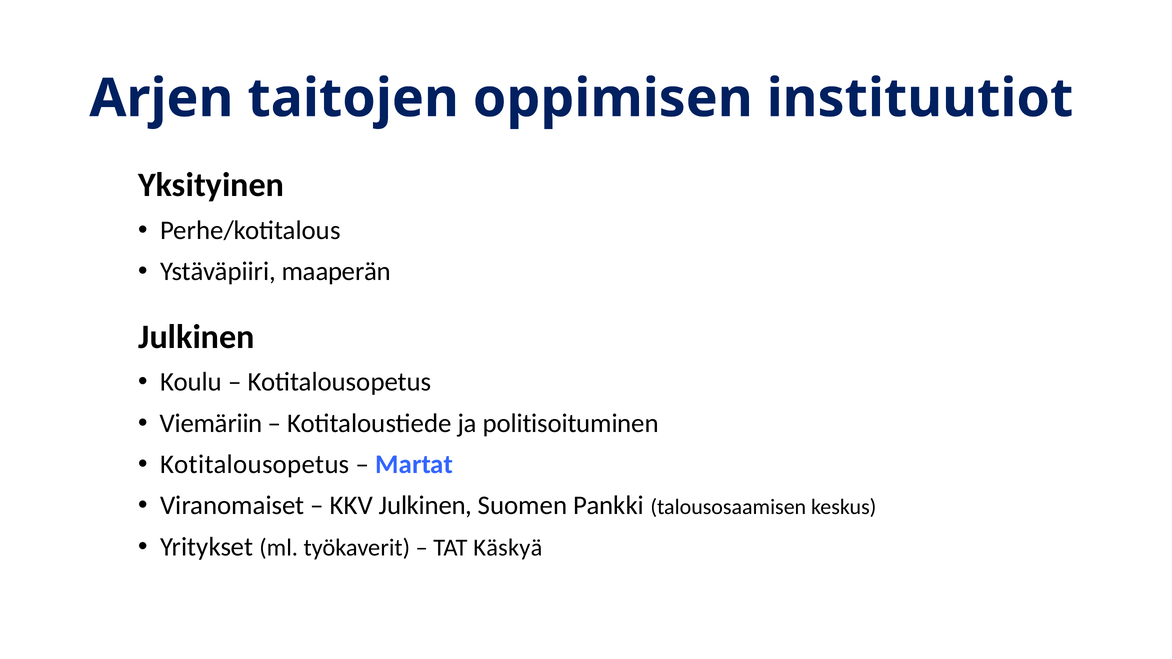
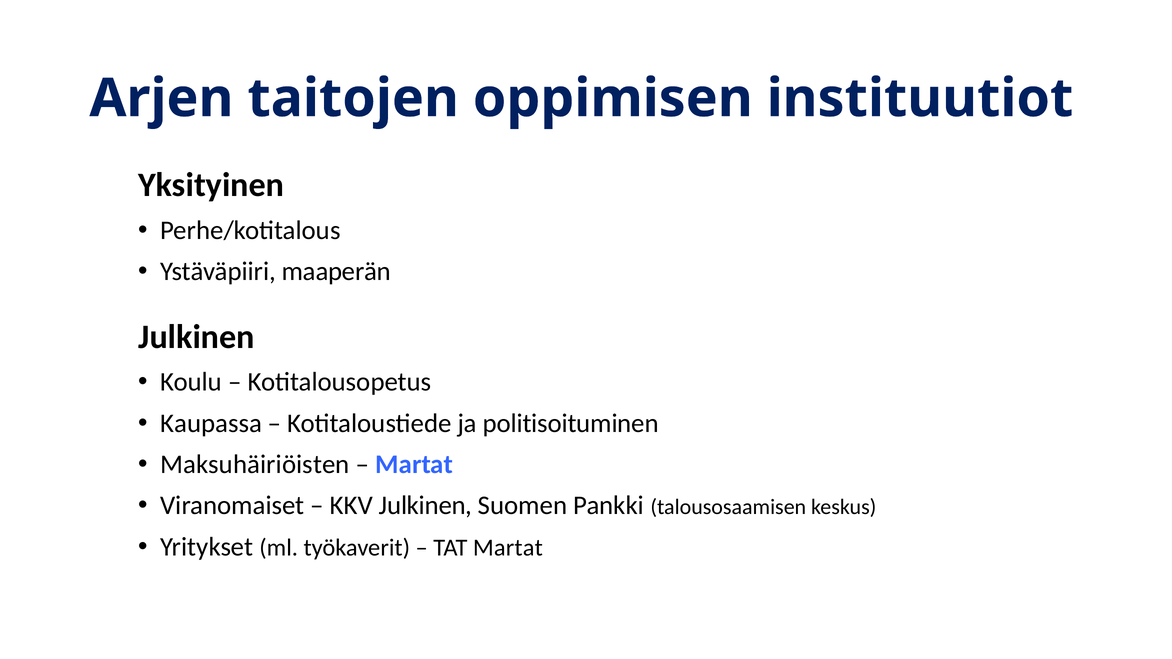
Viemäriin: Viemäriin -> Kaupassa
Kotitalousopetus at (255, 465): Kotitalousopetus -> Maksuhäiriöisten
TAT Käskyä: Käskyä -> Martat
